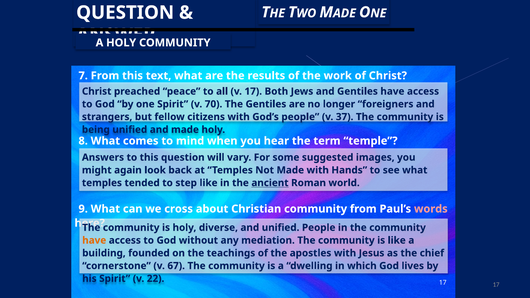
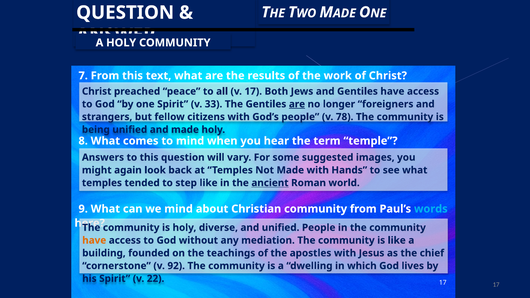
70: 70 -> 33
are at (297, 104) underline: none -> present
37: 37 -> 78
we cross: cross -> mind
words colour: pink -> light blue
67: 67 -> 92
